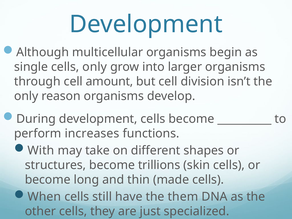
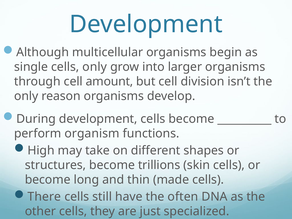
increases: increases -> organism
With: With -> High
When: When -> There
them: them -> often
